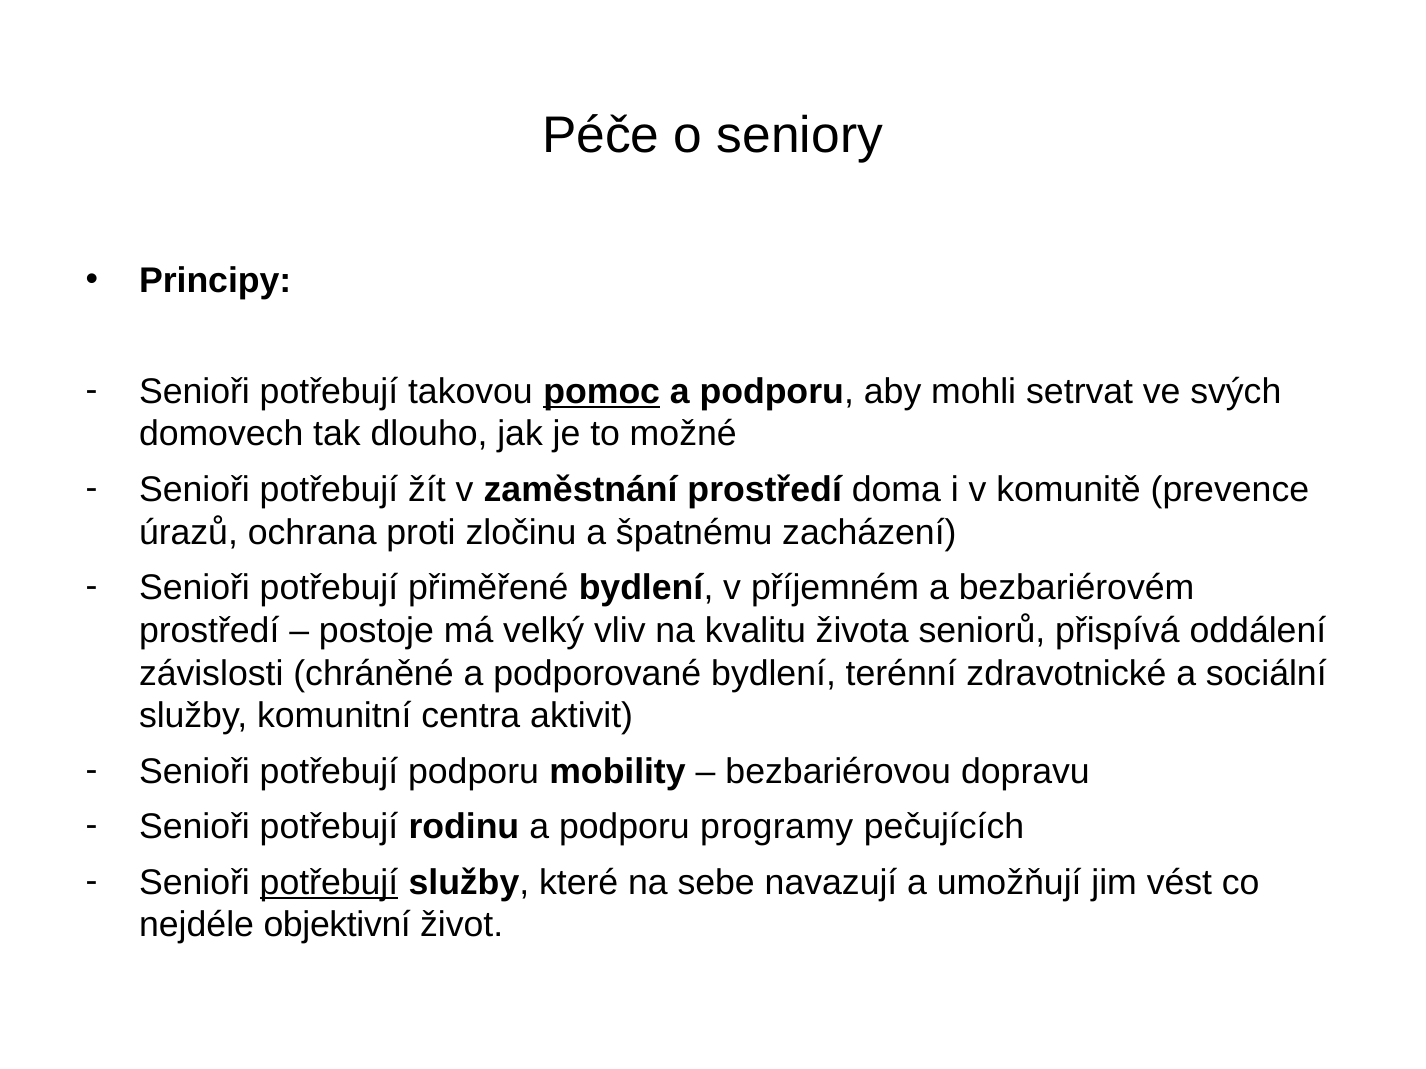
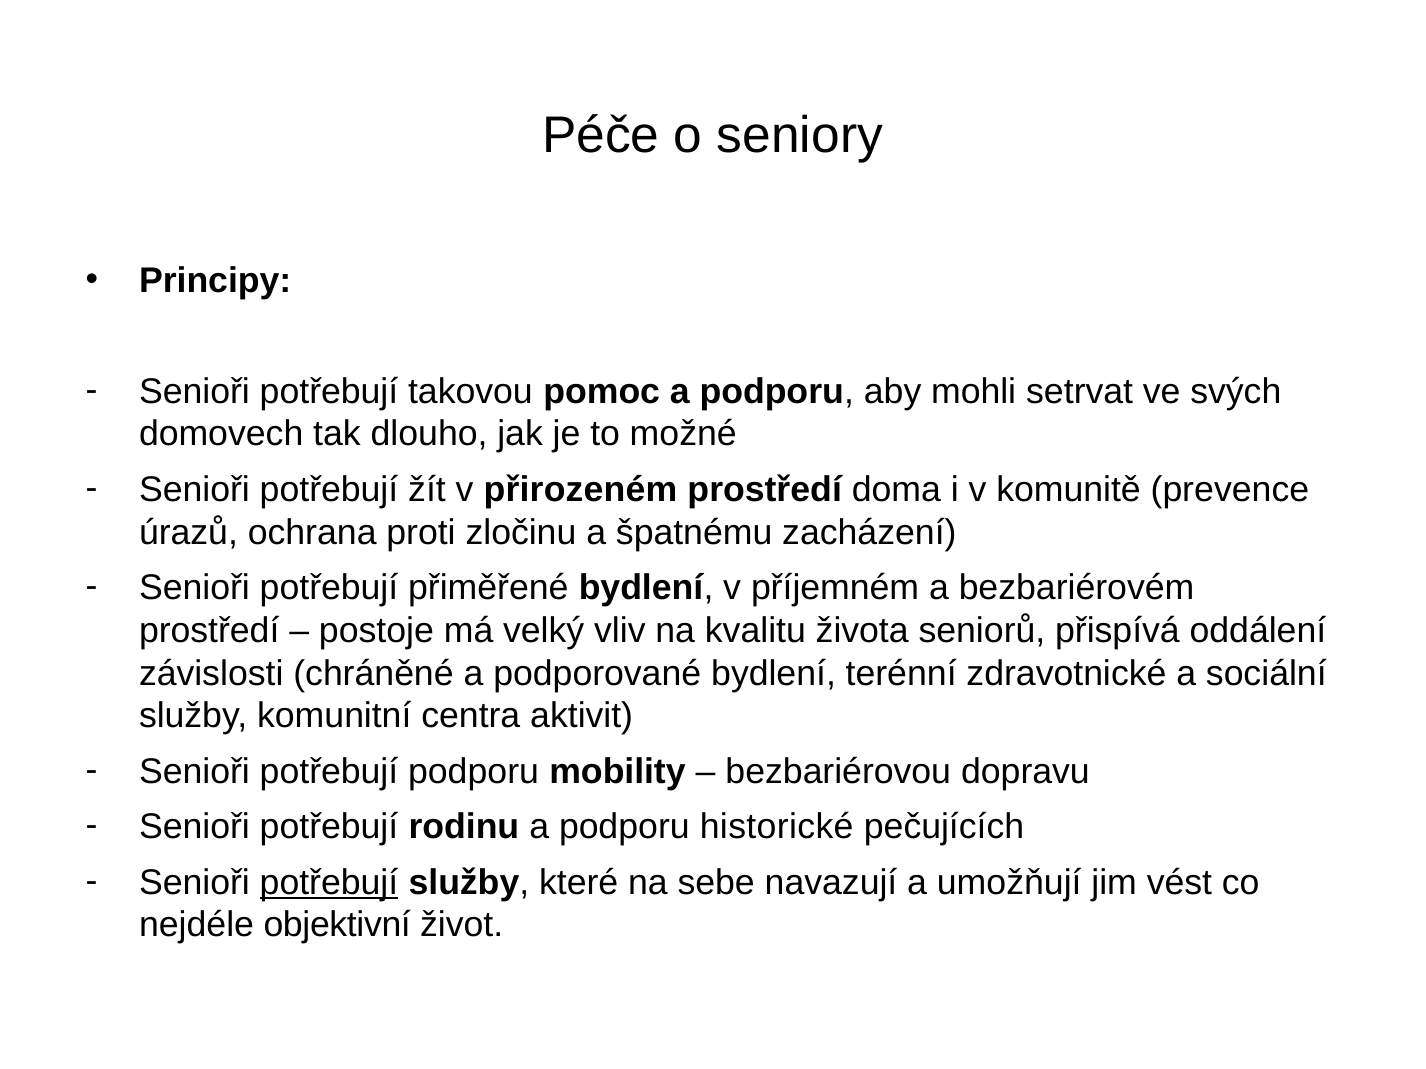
pomoc underline: present -> none
zaměstnání: zaměstnání -> přirozeném
programy: programy -> historické
